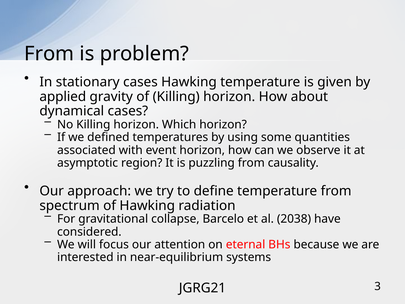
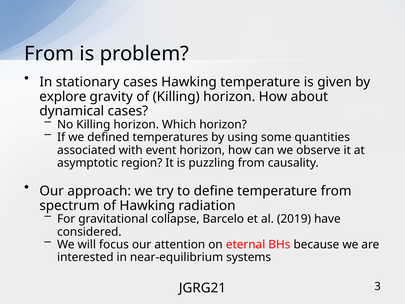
applied: applied -> explore
2038: 2038 -> 2019
